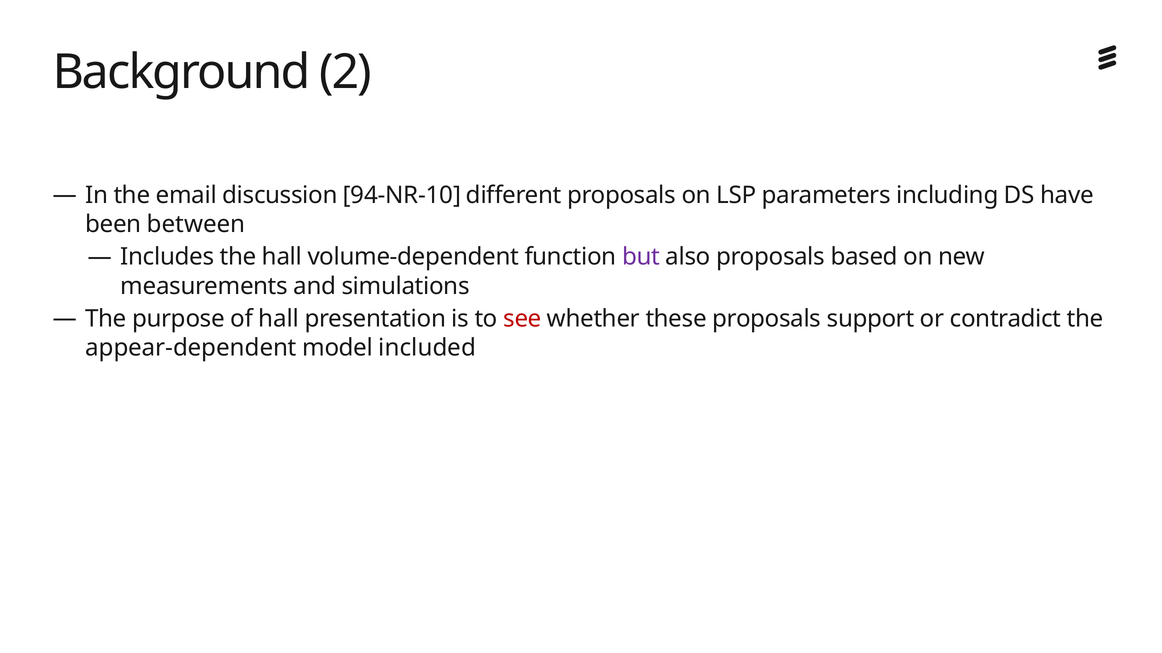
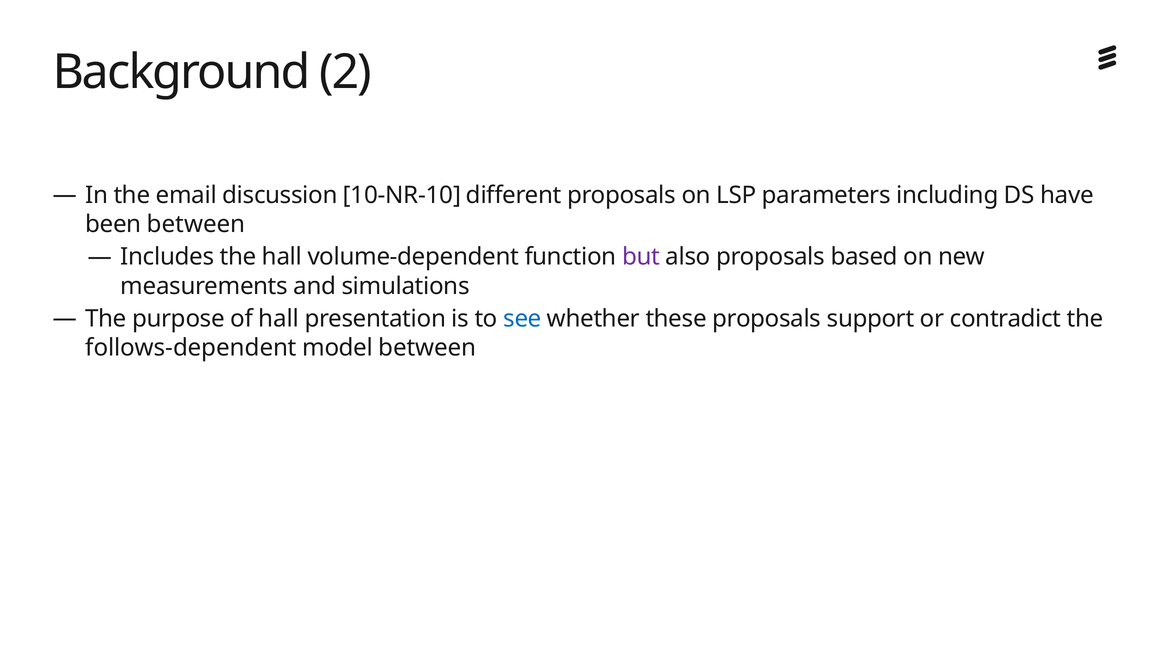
94-NR-10: 94-NR-10 -> 10-NR-10
see colour: red -> blue
appear-dependent: appear-dependent -> follows-dependent
model included: included -> between
